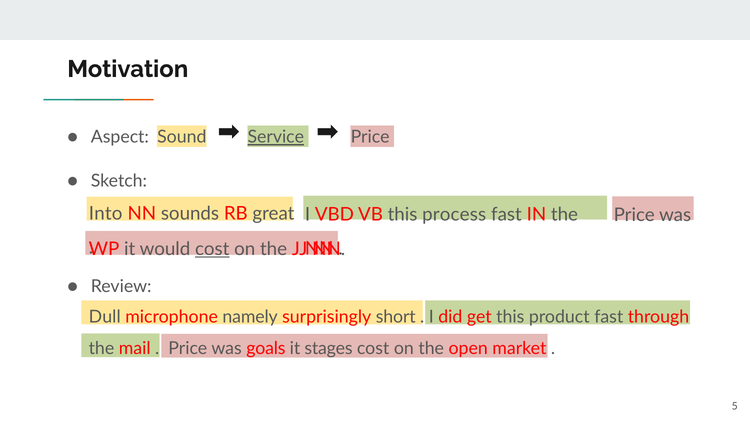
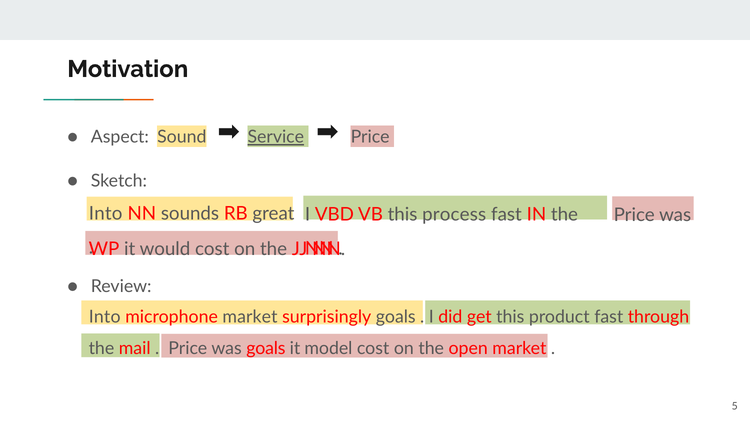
cost at (212, 249) underline: present -> none
Dull at (105, 317): Dull -> Into
microphone namely: namely -> market
surprisingly short: short -> goals
stages: stages -> model
